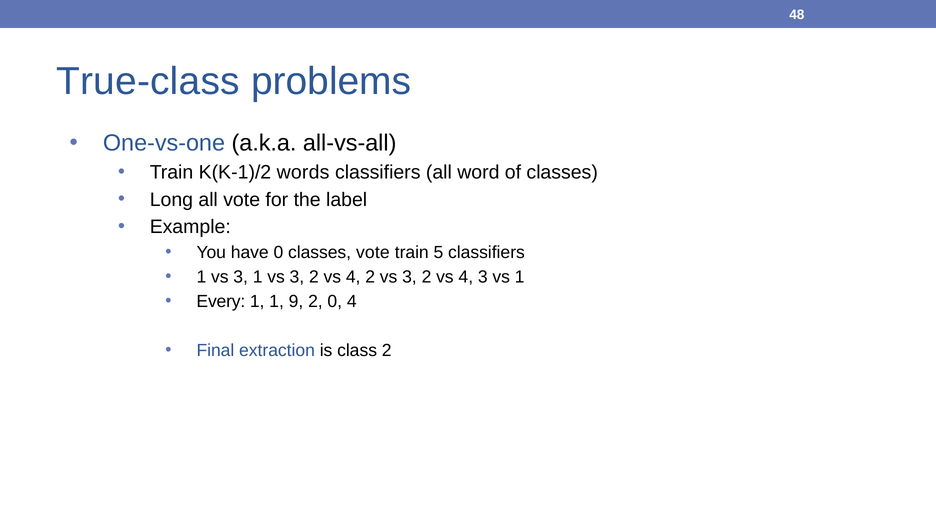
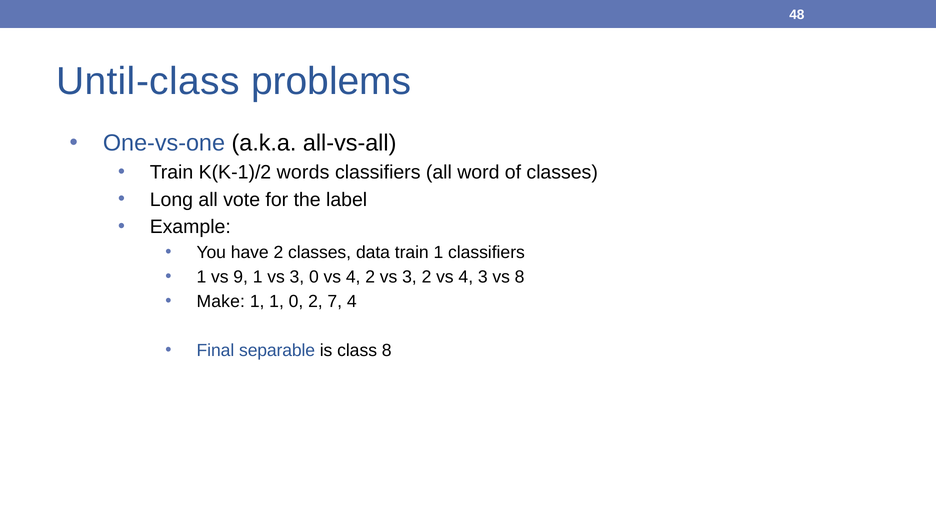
True-class: True-class -> Until-class
have 0: 0 -> 2
classes vote: vote -> data
train 5: 5 -> 1
3 at (241, 277): 3 -> 9
1 vs 3 2: 2 -> 0
vs 1: 1 -> 8
Every: Every -> Make
1 9: 9 -> 0
2 0: 0 -> 7
extraction: extraction -> separable
class 2: 2 -> 8
